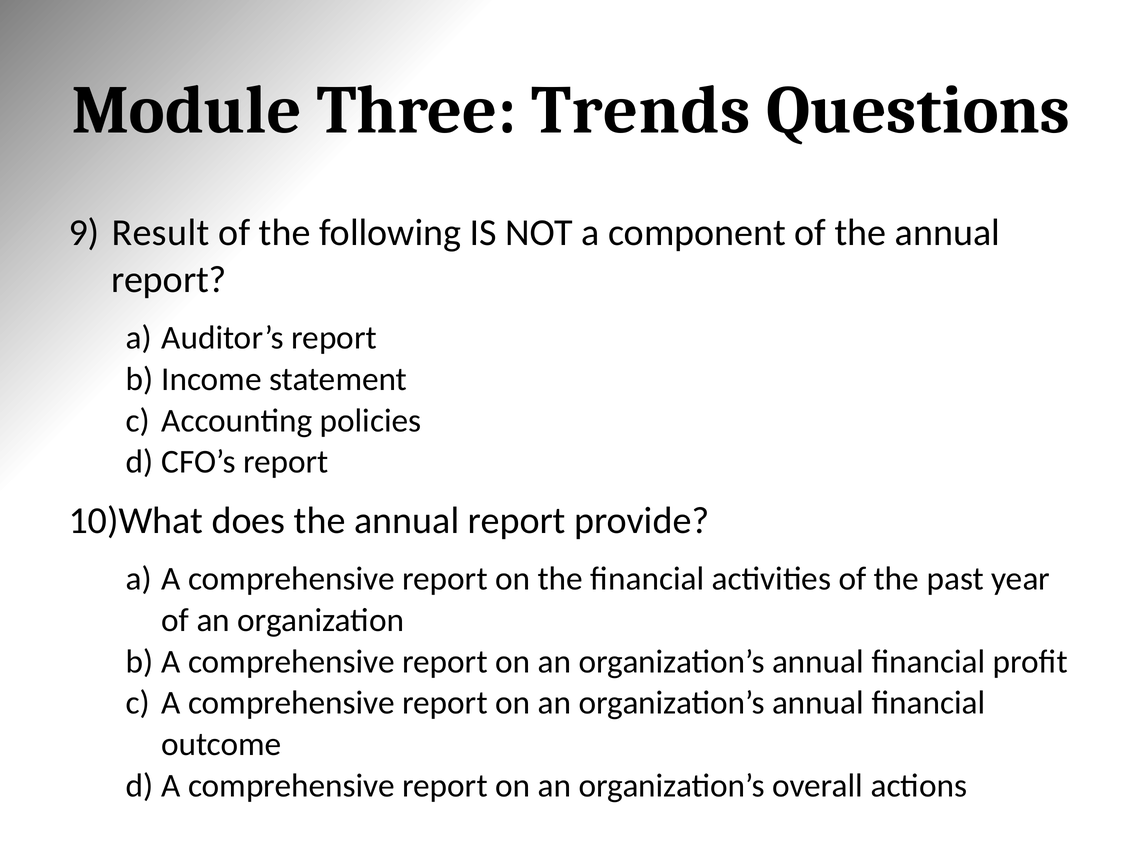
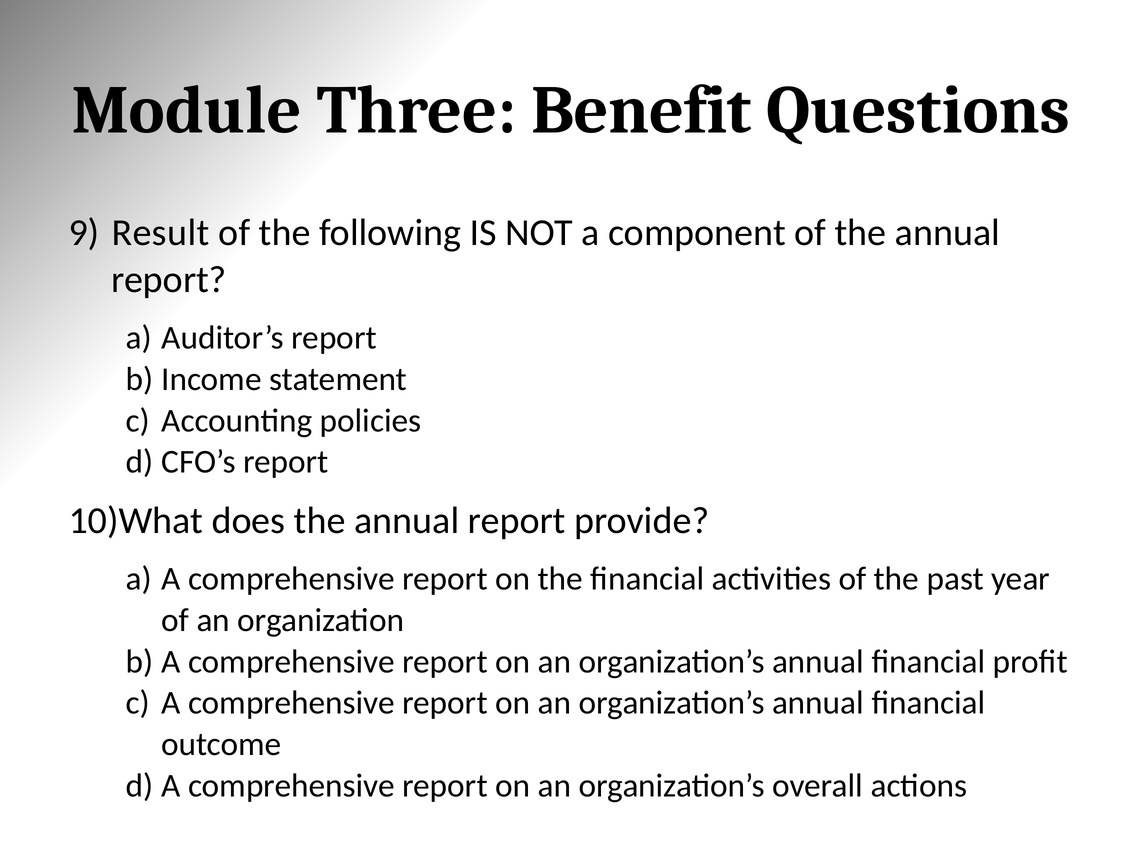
Trends: Trends -> Benefit
